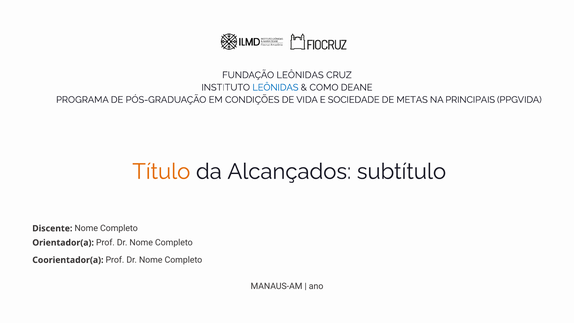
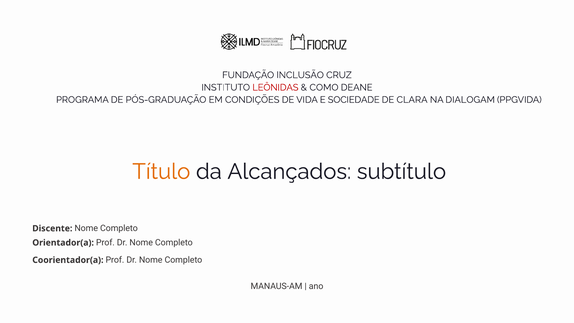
FUNDAÇÃO LEÔNIDAS: LEÔNIDAS -> INCLUSÃO
LEÔNIDAS at (275, 87) colour: blue -> red
METAS: METAS -> CLARA
PRINCIPAIS: PRINCIPAIS -> DIALOGAM
